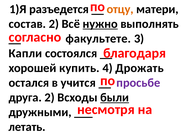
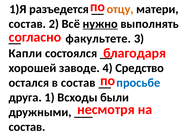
купить: купить -> заводе
Дрожать: Дрожать -> Средство
в учится: учится -> состав
просьбе colour: purple -> blue
друга 2: 2 -> 1
были underline: present -> none
летать at (27, 128): летать -> состав
